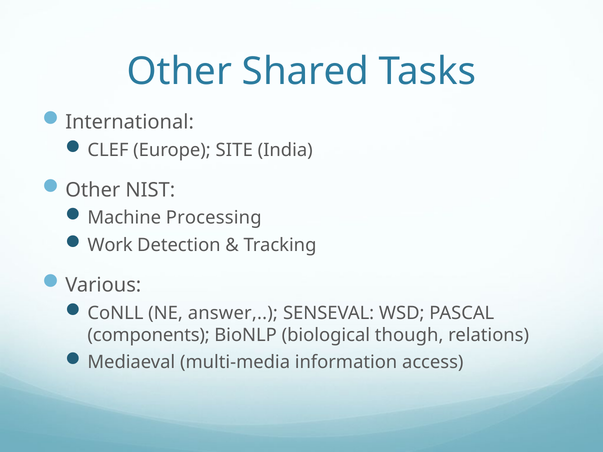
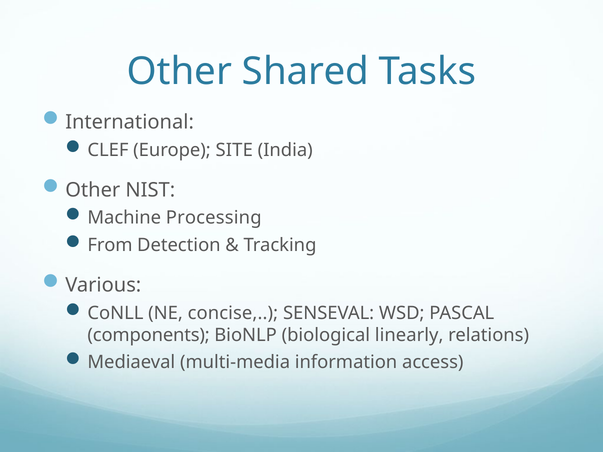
Work: Work -> From
answer: answer -> concise
though: though -> linearly
